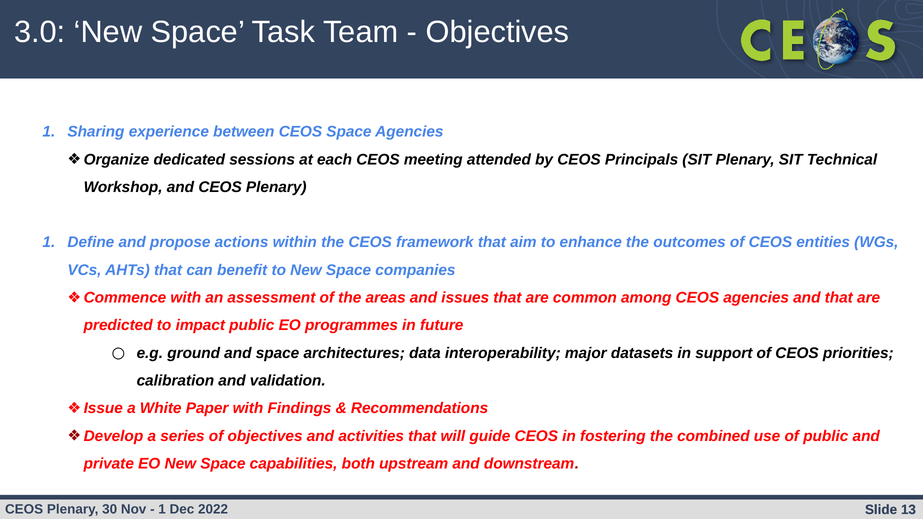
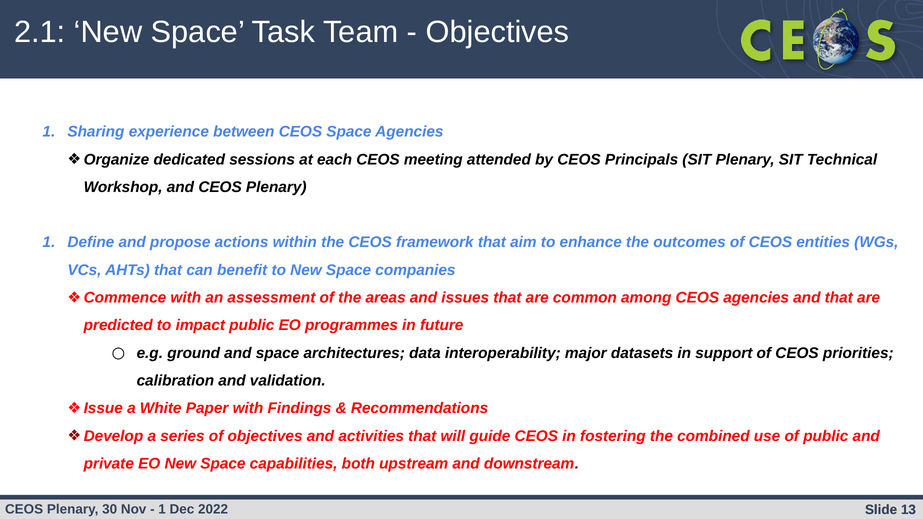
3.0: 3.0 -> 2.1
